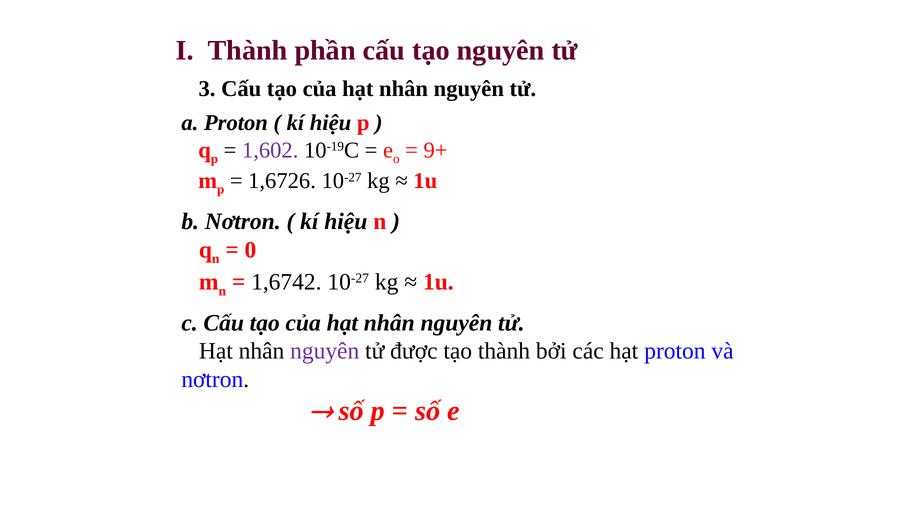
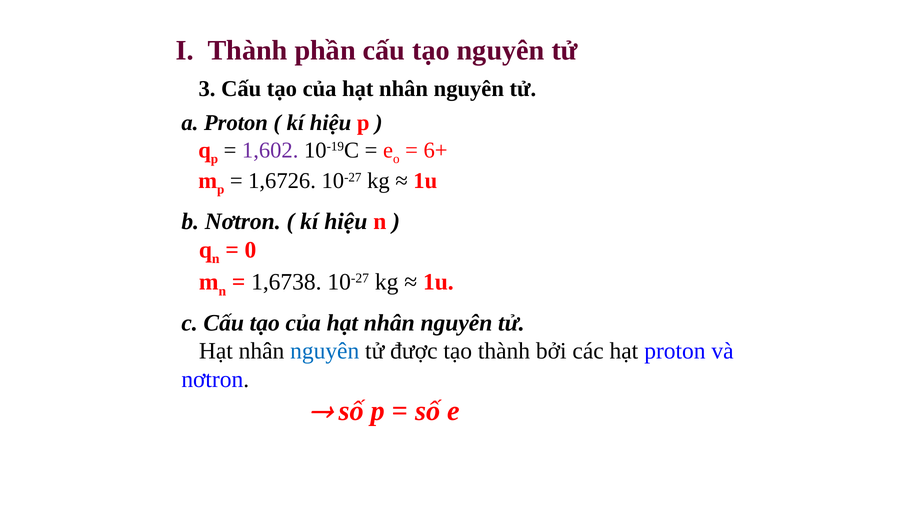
9+: 9+ -> 6+
1,6742: 1,6742 -> 1,6738
nguyên at (325, 351) colour: purple -> blue
